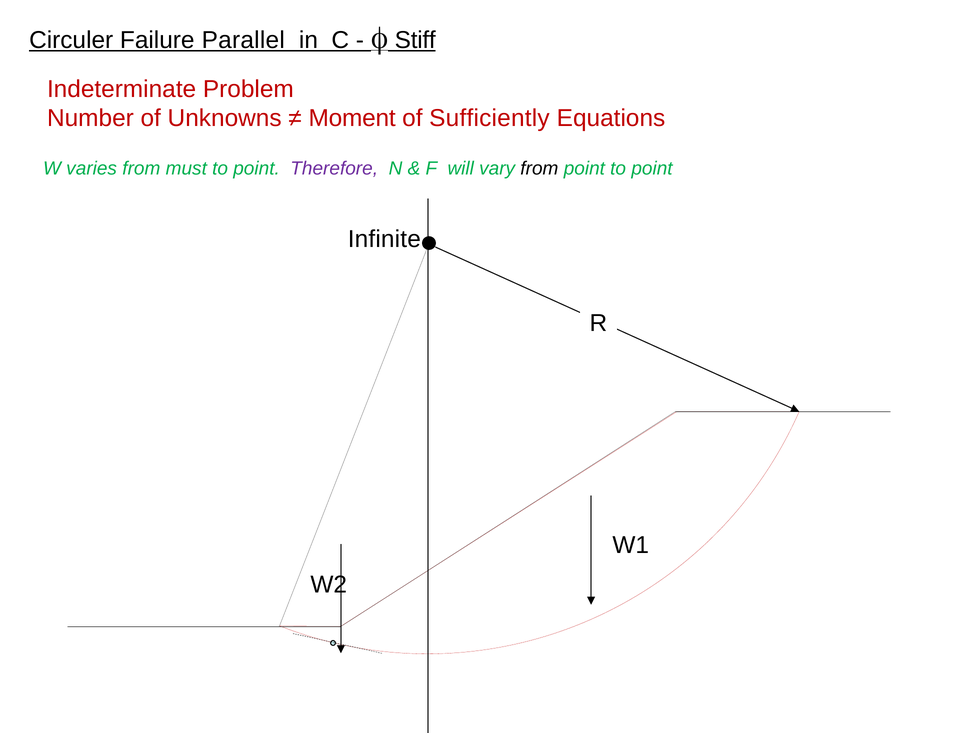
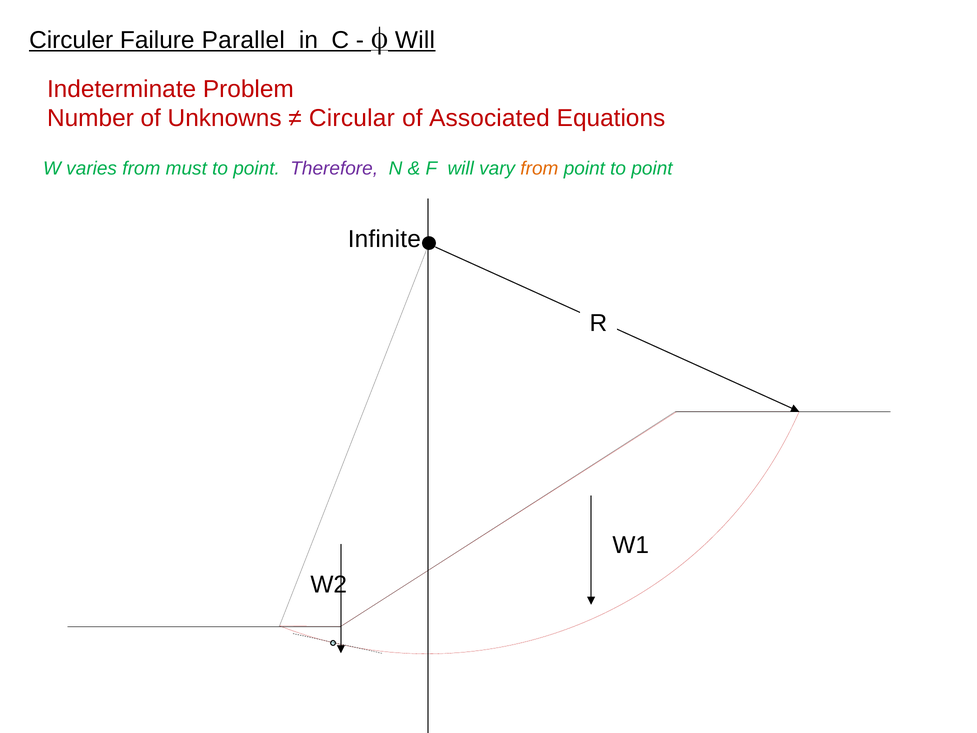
Stiff at (415, 40): Stiff -> Will
Moment: Moment -> Circular
Sufficiently: Sufficiently -> Associated
from at (539, 169) colour: black -> orange
